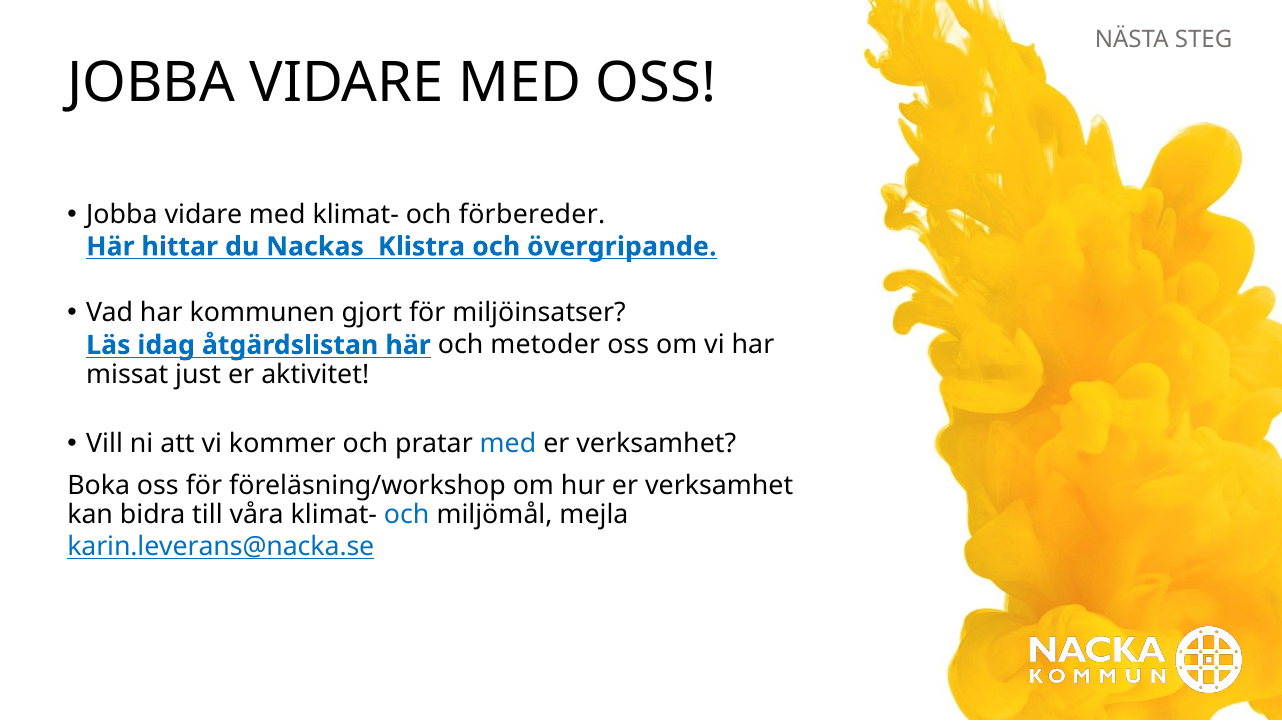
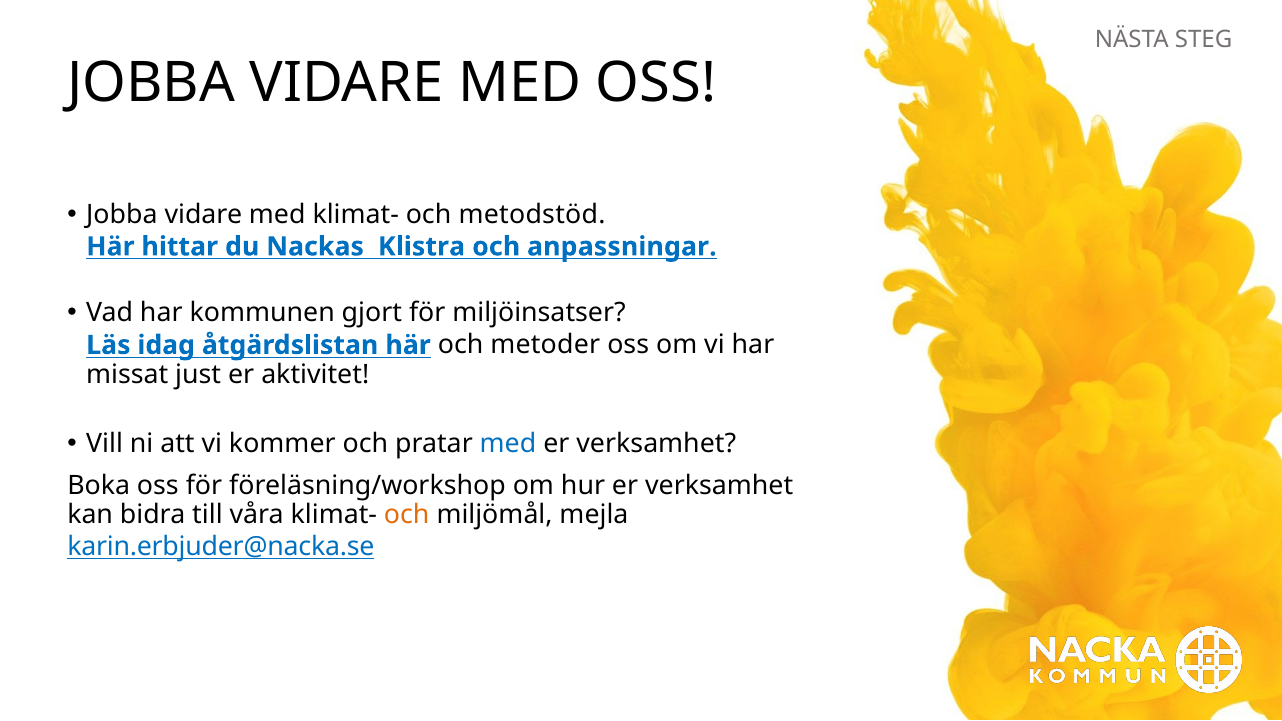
förbereder: förbereder -> metodstöd
övergripande: övergripande -> anpassningar
och at (407, 515) colour: blue -> orange
karin.leverans@nacka.se: karin.leverans@nacka.se -> karin.erbjuder@nacka.se
